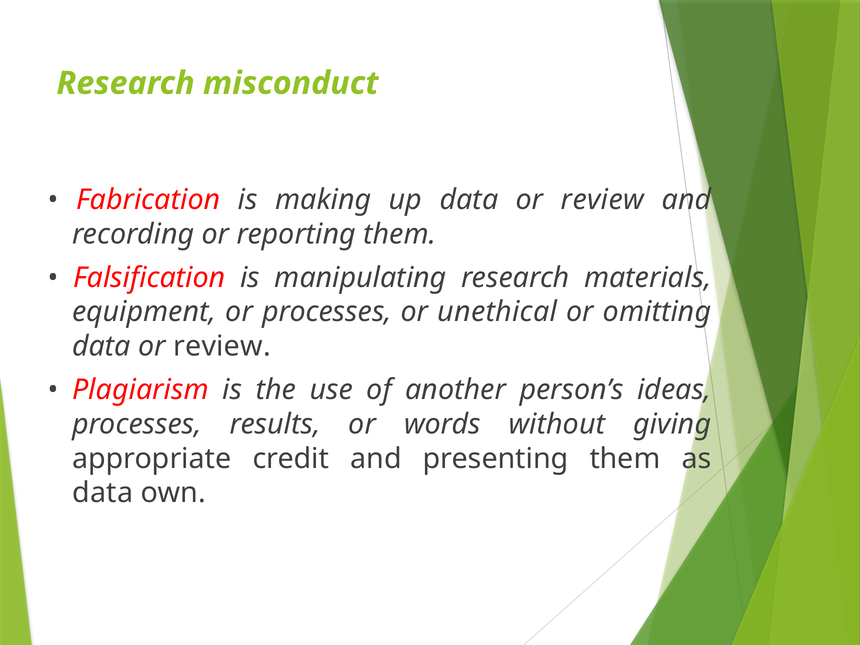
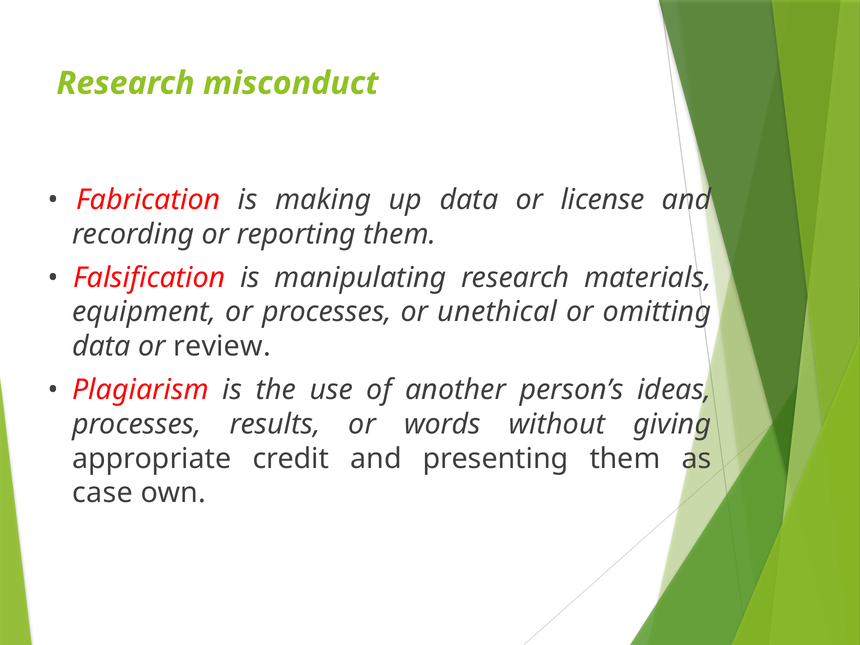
up data or review: review -> license
data at (103, 493): data -> case
